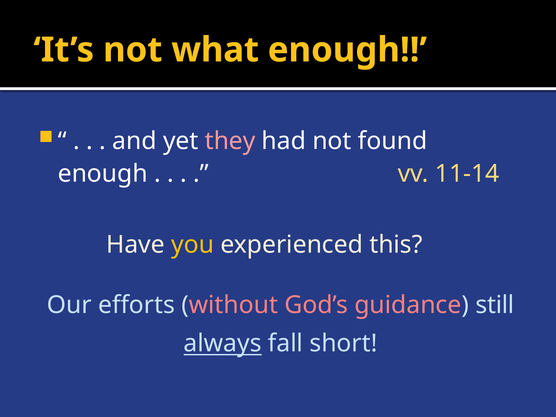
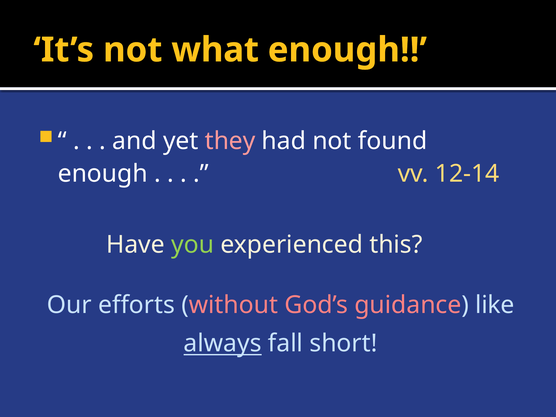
11-14: 11-14 -> 12-14
you colour: yellow -> light green
still: still -> like
